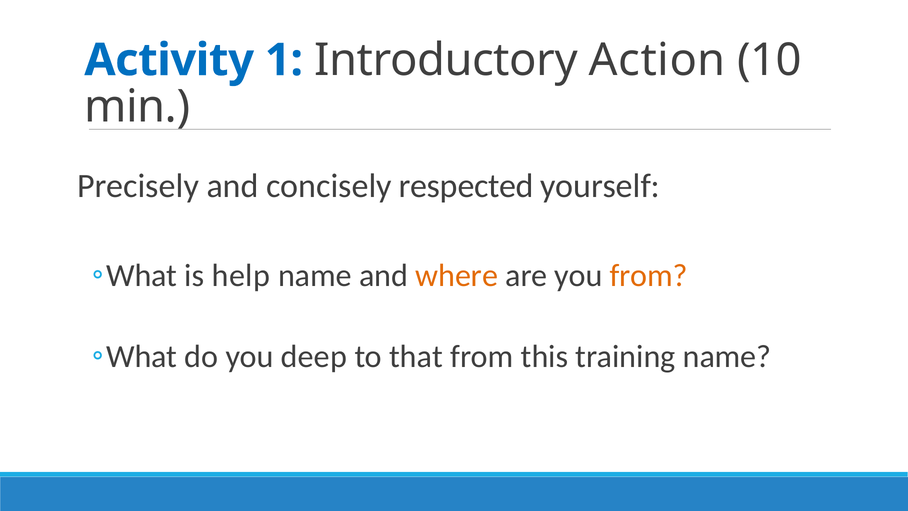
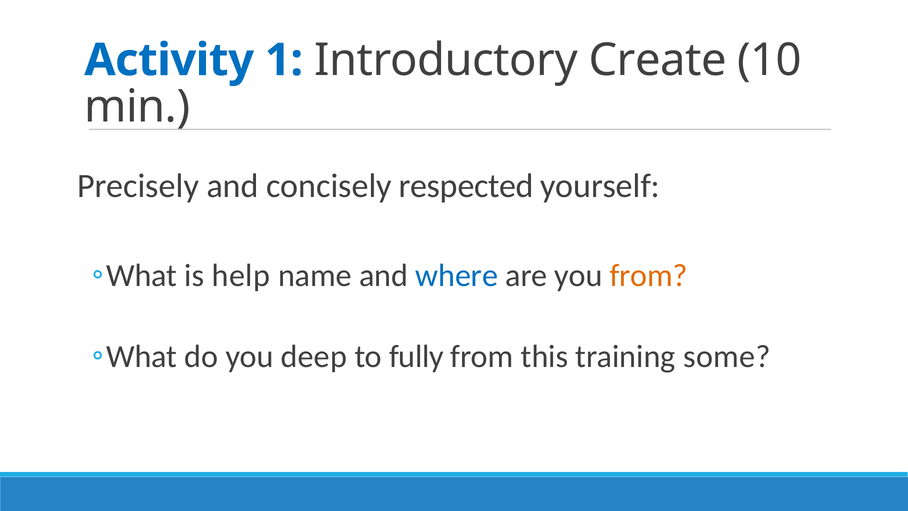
Action: Action -> Create
where colour: orange -> blue
that: that -> fully
training name: name -> some
